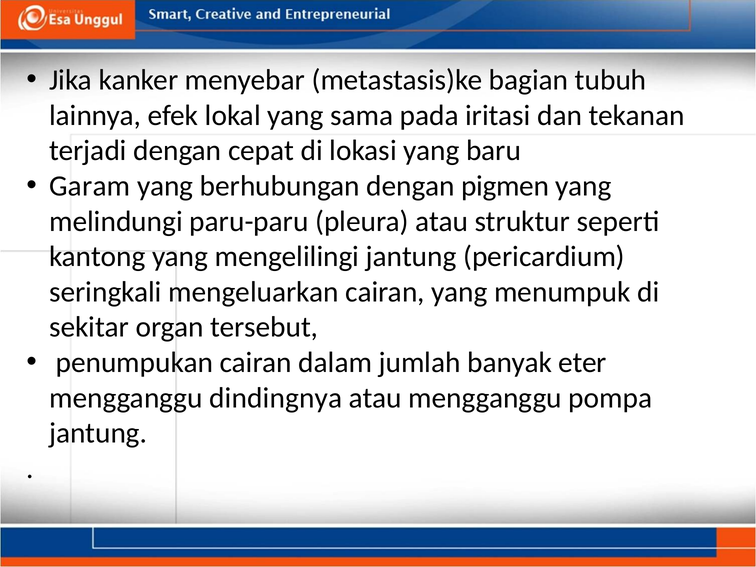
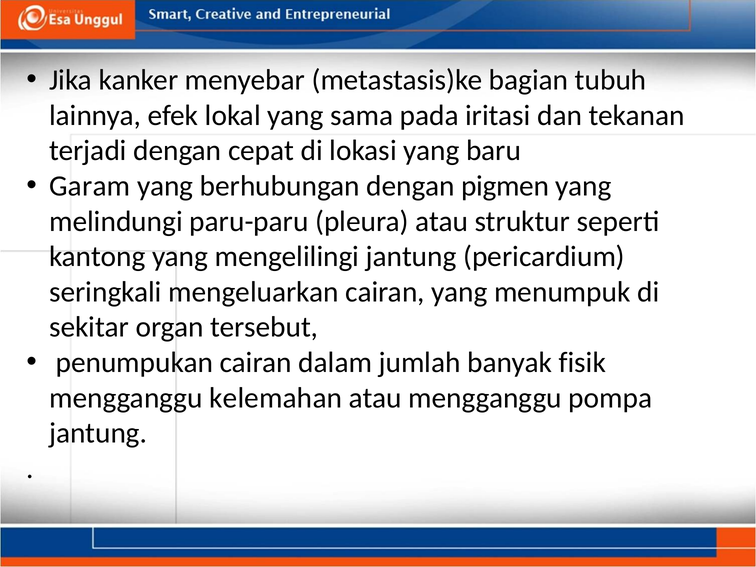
eter: eter -> fisik
dindingnya: dindingnya -> kelemahan
